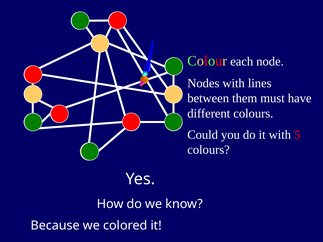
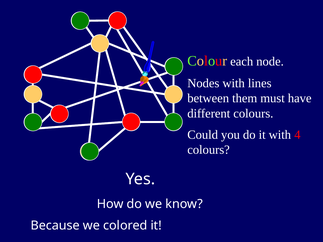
5: 5 -> 4
